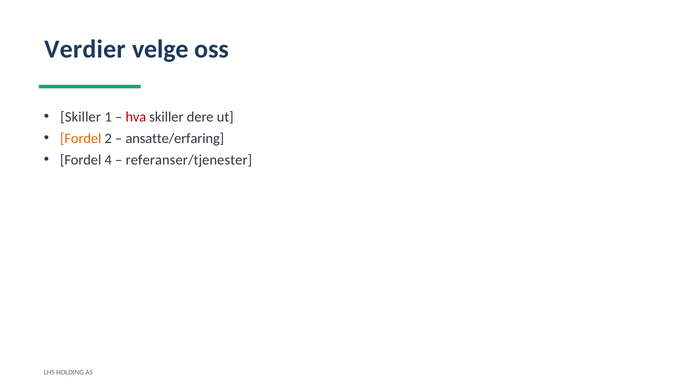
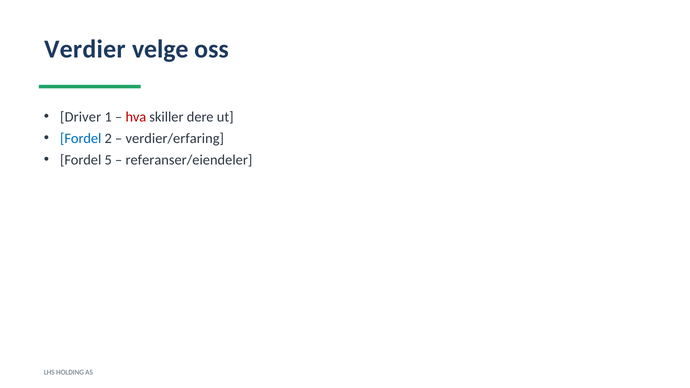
Skiller at (81, 117): Skiller -> Driver
Fordel at (81, 138) colour: orange -> blue
ansatte/erfaring: ansatte/erfaring -> verdier/erfaring
4: 4 -> 5
referanser/tjenester: referanser/tjenester -> referanser/eiendeler
